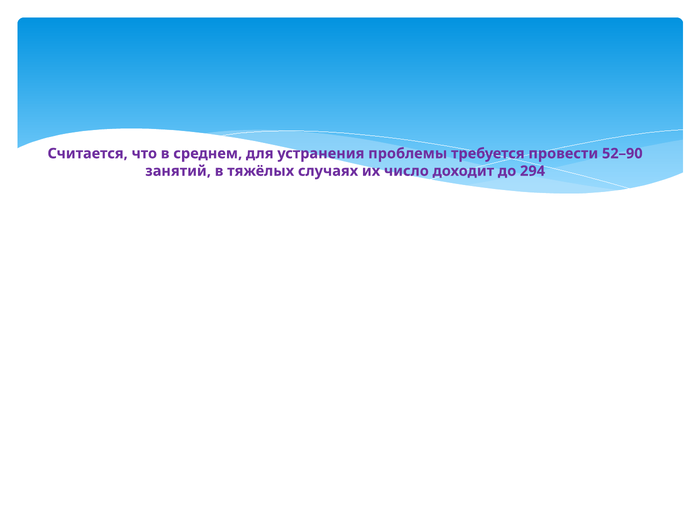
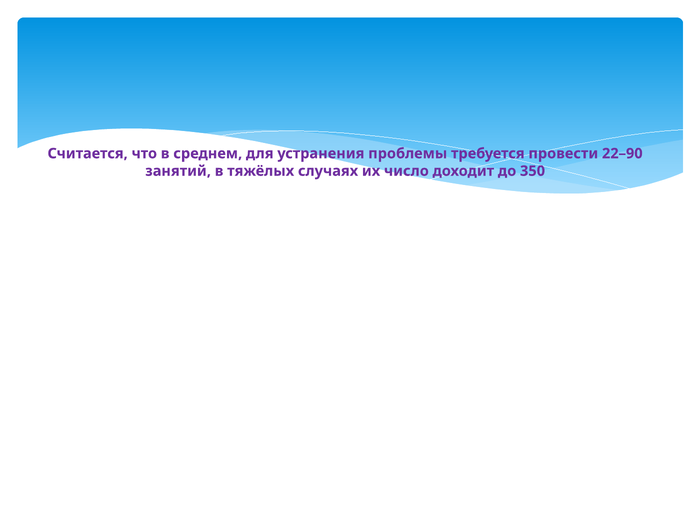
52–90: 52–90 -> 22–90
294: 294 -> 350
